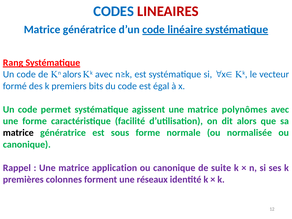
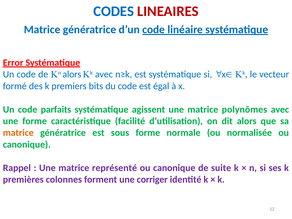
Rang: Rang -> Error
permet: permet -> parfaits
matrice at (18, 133) colour: black -> orange
application: application -> représenté
réseaux: réseaux -> corriger
